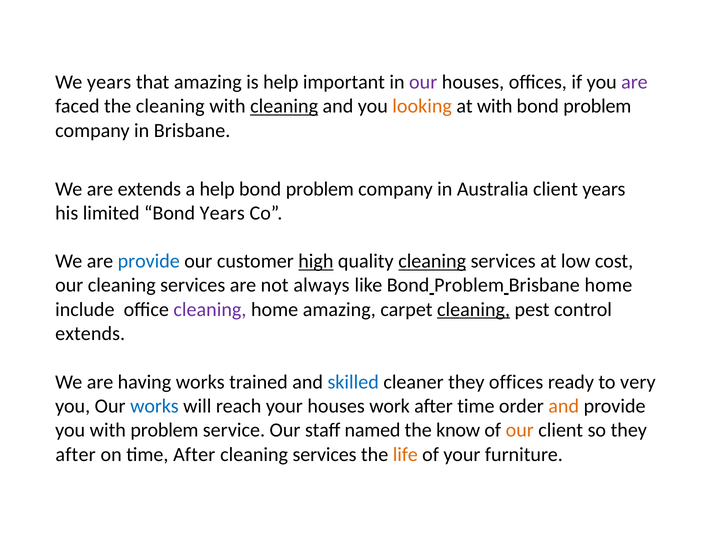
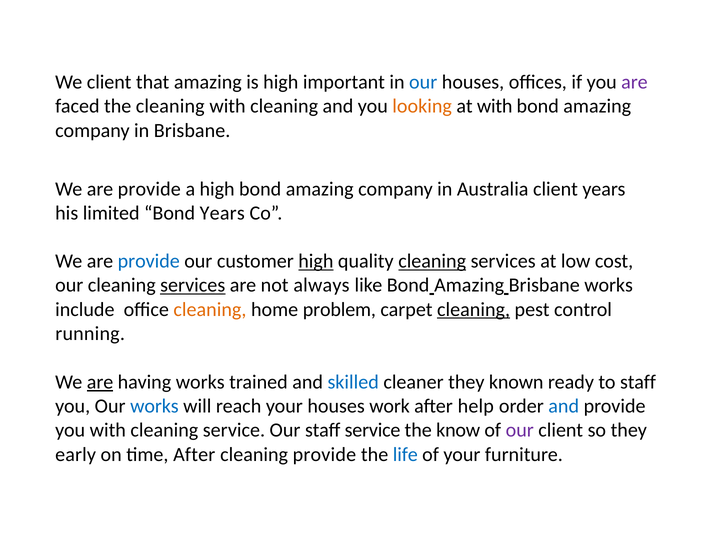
We years: years -> client
is help: help -> high
our at (423, 82) colour: purple -> blue
cleaning at (284, 106) underline: present -> none
problem at (597, 106): problem -> amazing
extends at (149, 189): extends -> provide
a help: help -> high
problem at (320, 189): problem -> amazing
services at (193, 285) underline: none -> present
like Bond Problem: Problem -> Amazing
Brisbane home: home -> works
cleaning at (210, 309) colour: purple -> orange
home amazing: amazing -> problem
extends at (90, 333): extends -> running
are at (100, 382) underline: none -> present
they offices: offices -> known
to very: very -> staff
after time: time -> help
and at (564, 406) colour: orange -> blue
you with problem: problem -> cleaning
staff named: named -> service
our at (520, 430) colour: orange -> purple
after at (76, 454): after -> early
services at (325, 454): services -> provide
life colour: orange -> blue
